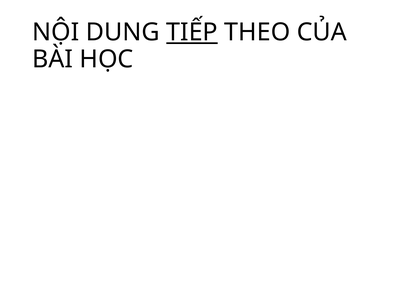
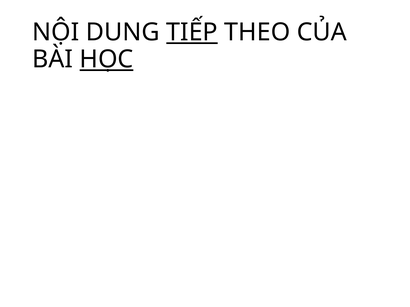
HỌC underline: none -> present
